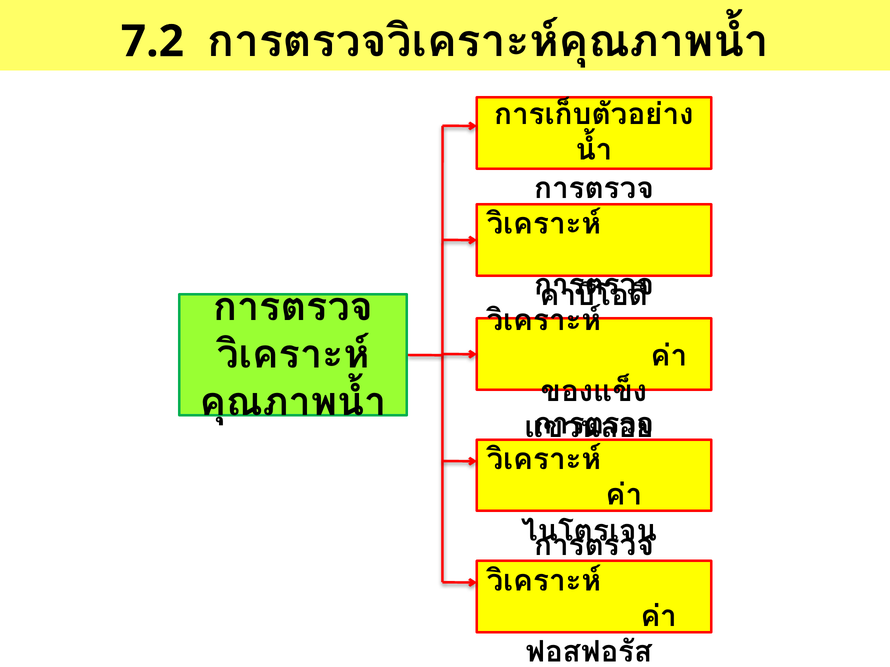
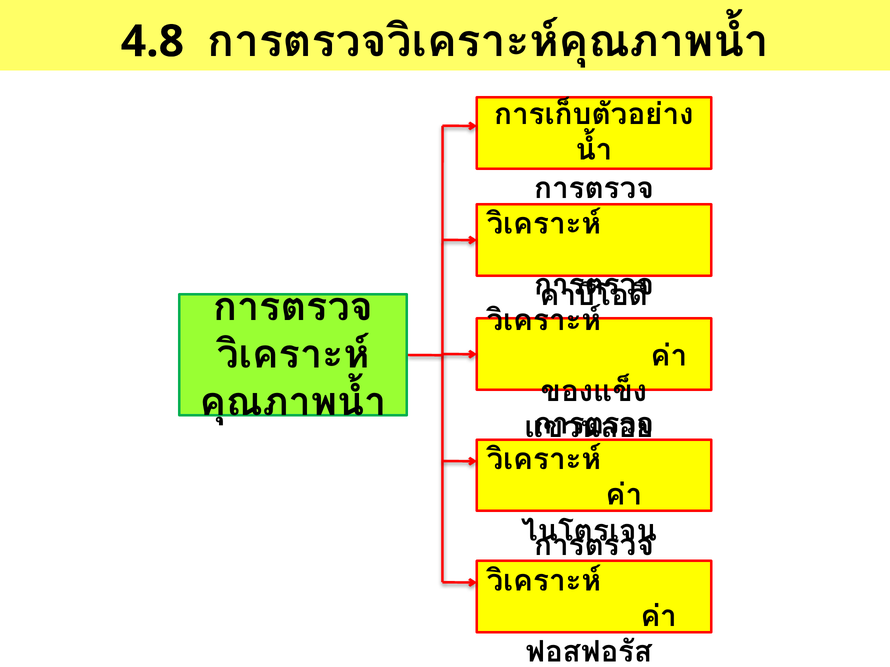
7.2: 7.2 -> 4.8
